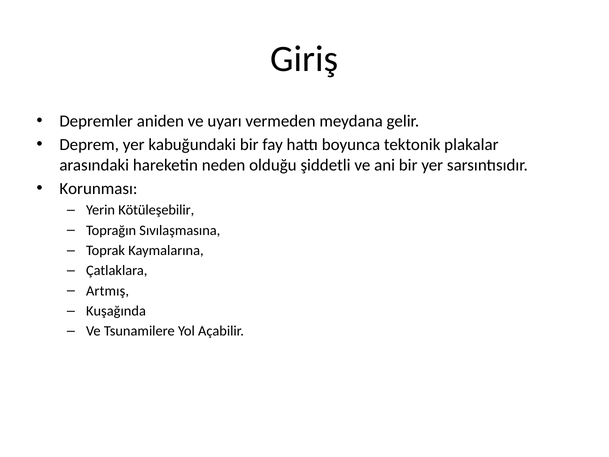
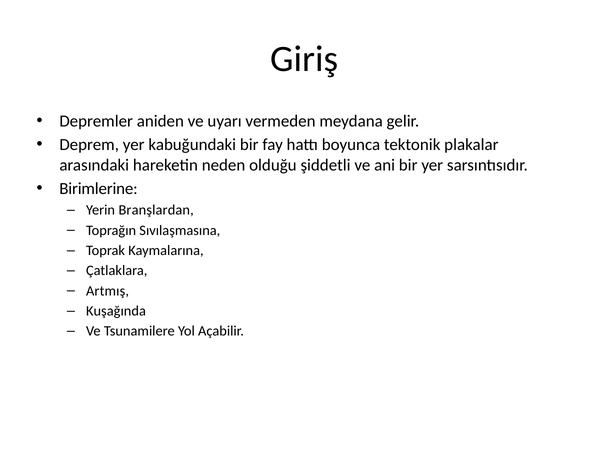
Korunması: Korunması -> Birimlerine
Kötüleşebilir: Kötüleşebilir -> Branşlardan
